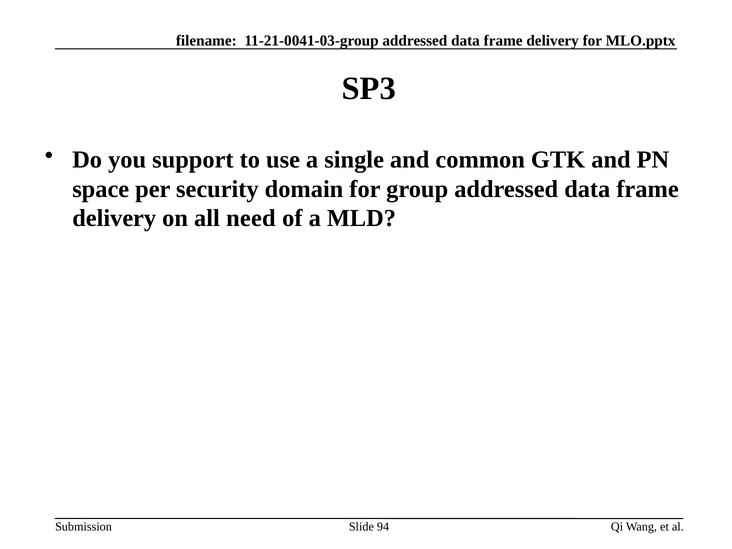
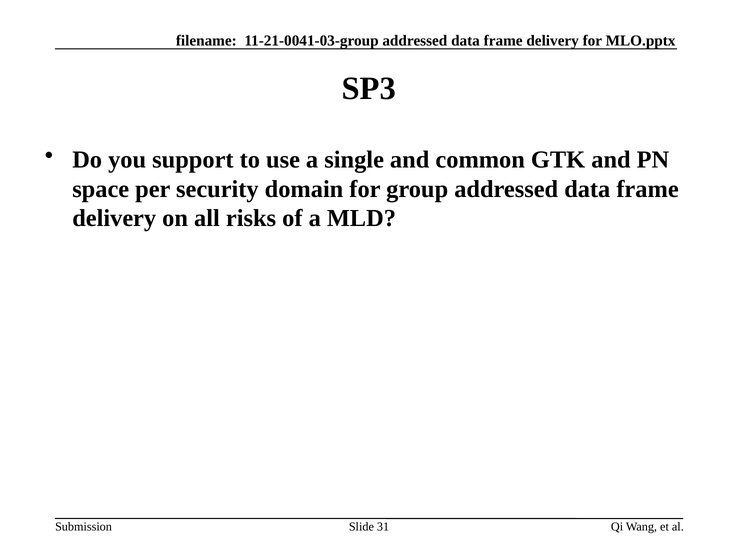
need: need -> risks
94: 94 -> 31
